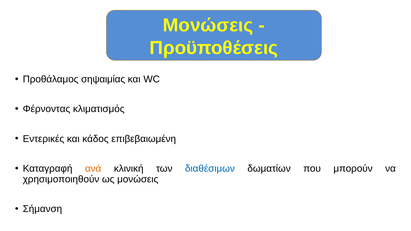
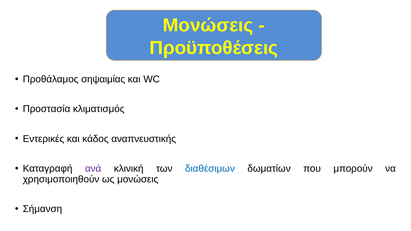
Φέρνοντας: Φέρνοντας -> Προστασία
επιβεβαιωμένη: επιβεβαιωμένη -> αναπνευστικής
ανά colour: orange -> purple
